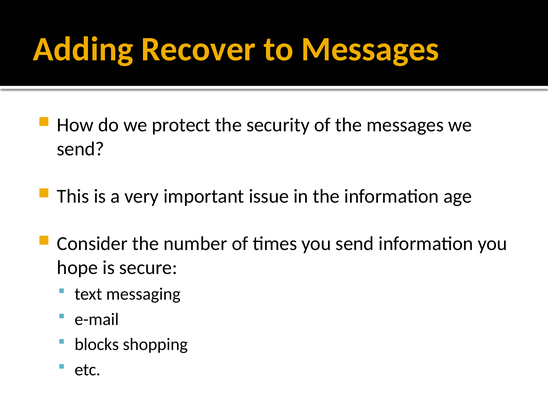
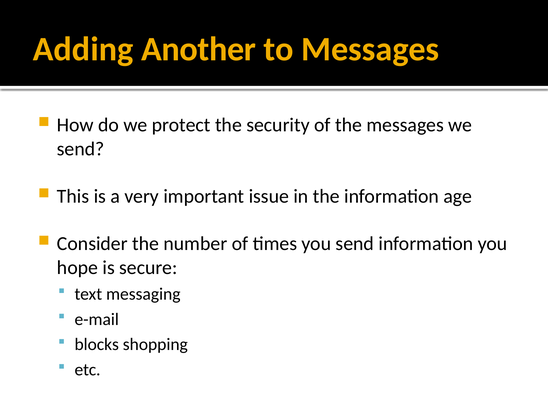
Recover: Recover -> Another
